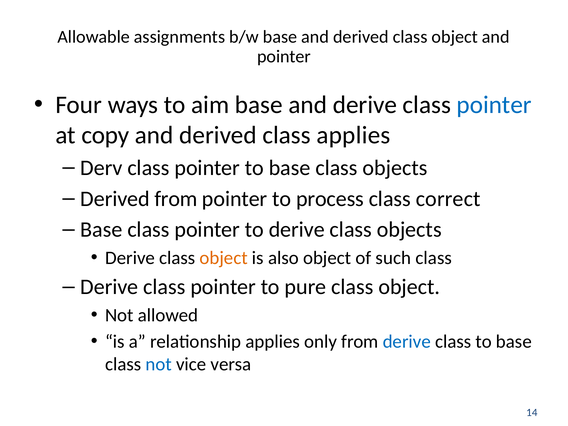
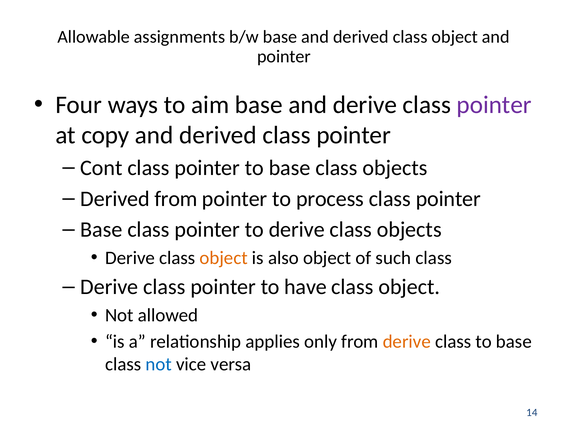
pointer at (494, 105) colour: blue -> purple
derived class applies: applies -> pointer
Derv: Derv -> Cont
correct at (448, 199): correct -> pointer
pure: pure -> have
derive at (407, 342) colour: blue -> orange
